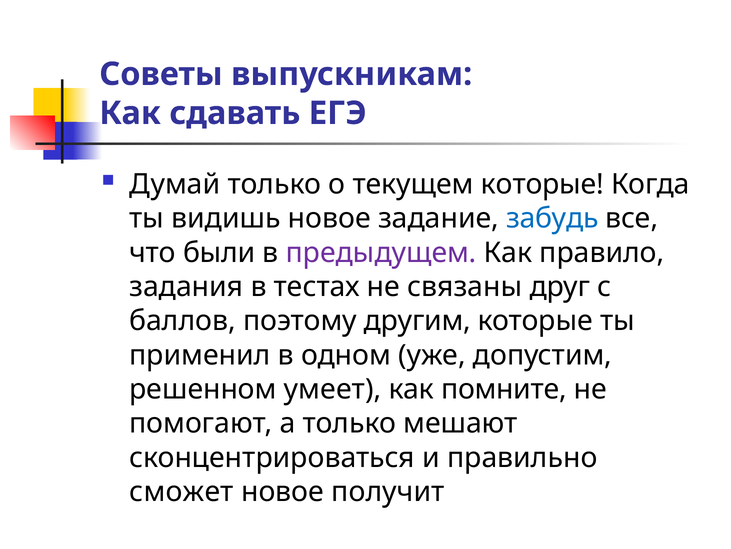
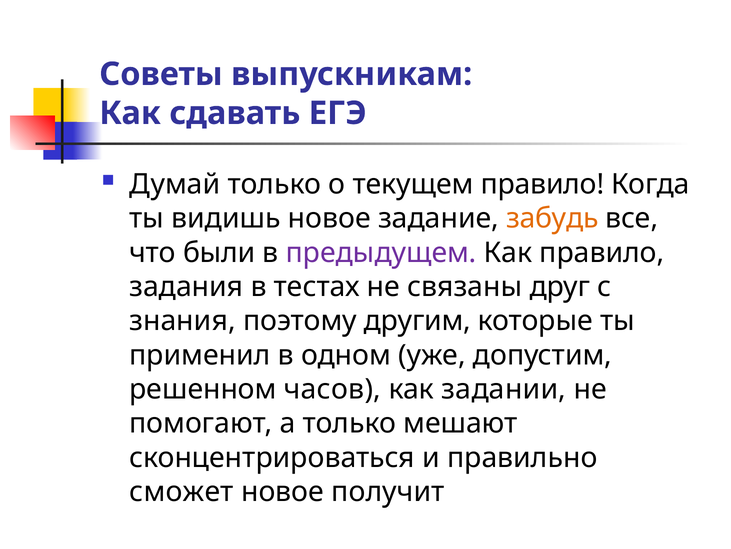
текущем которые: которые -> правило
забудь colour: blue -> orange
баллов: баллов -> знания
умеет: умеет -> часов
помните: помните -> задании
